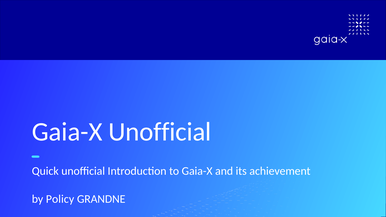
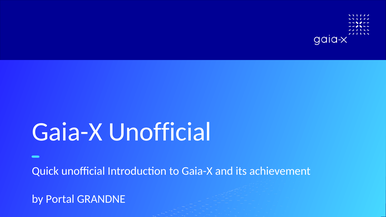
Policy: Policy -> Portal
